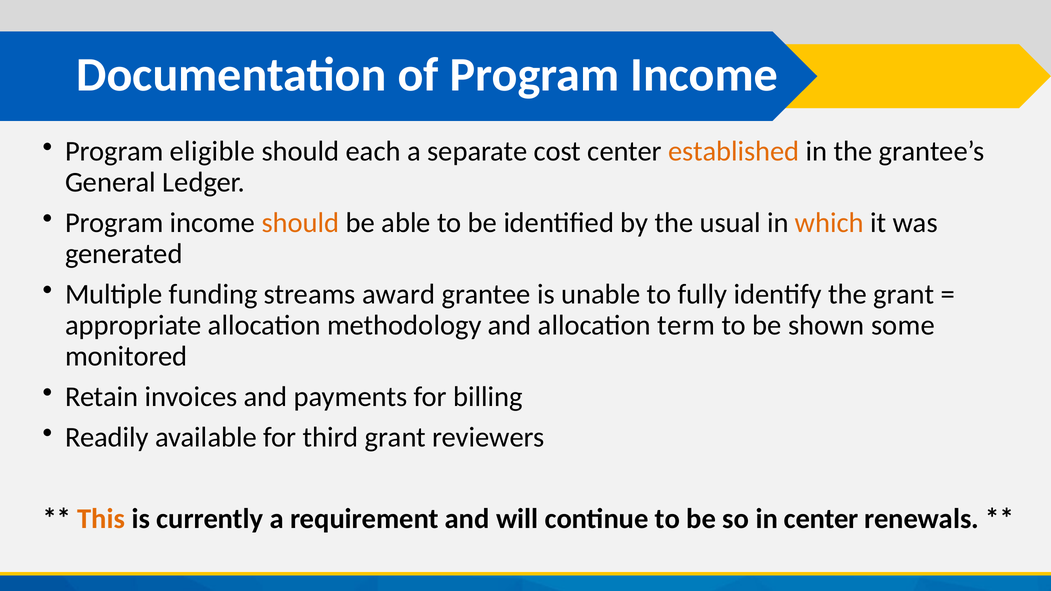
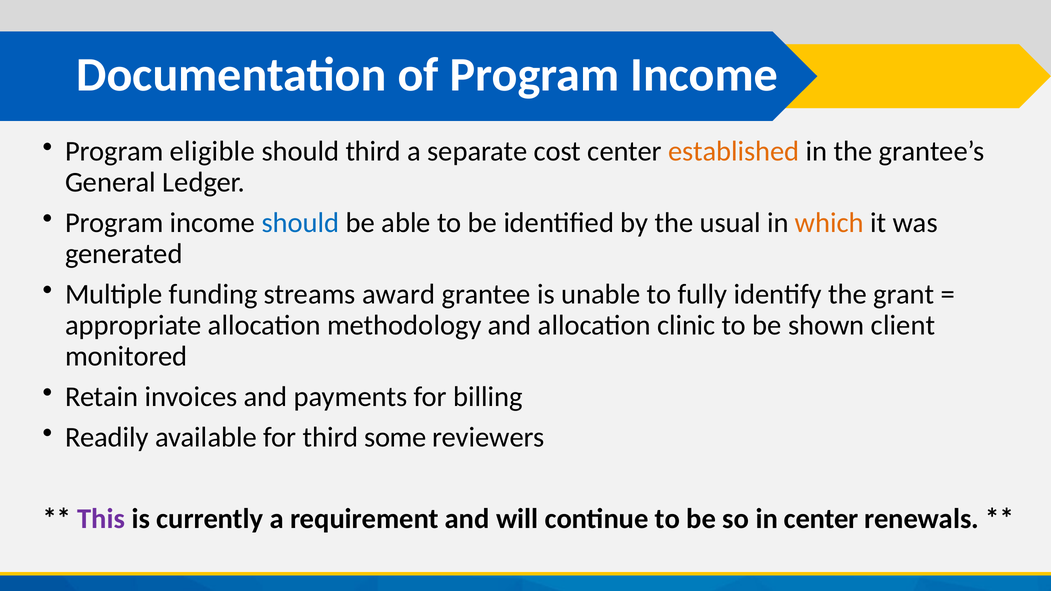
should each: each -> third
should at (300, 223) colour: orange -> blue
term: term -> clinic
some: some -> client
third grant: grant -> some
This colour: orange -> purple
